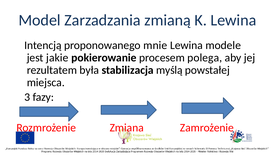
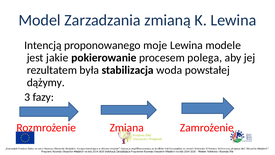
mnie: mnie -> moje
myślą: myślą -> woda
miejsca: miejsca -> dążymy
